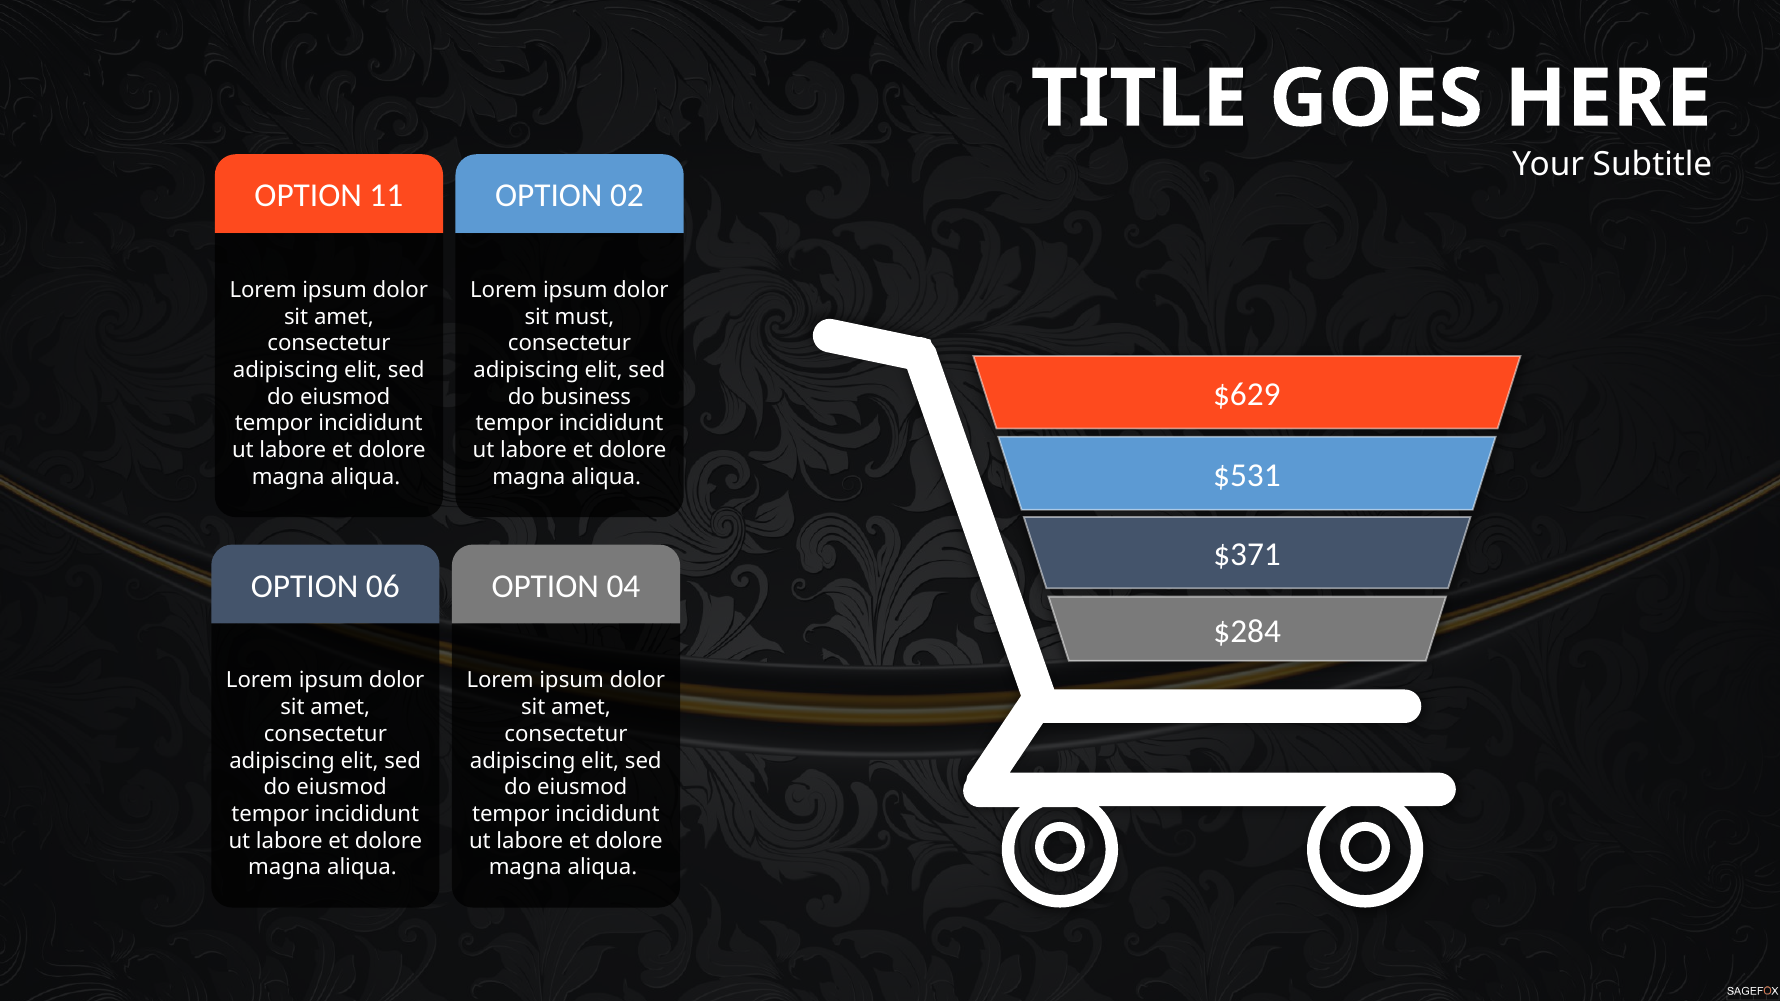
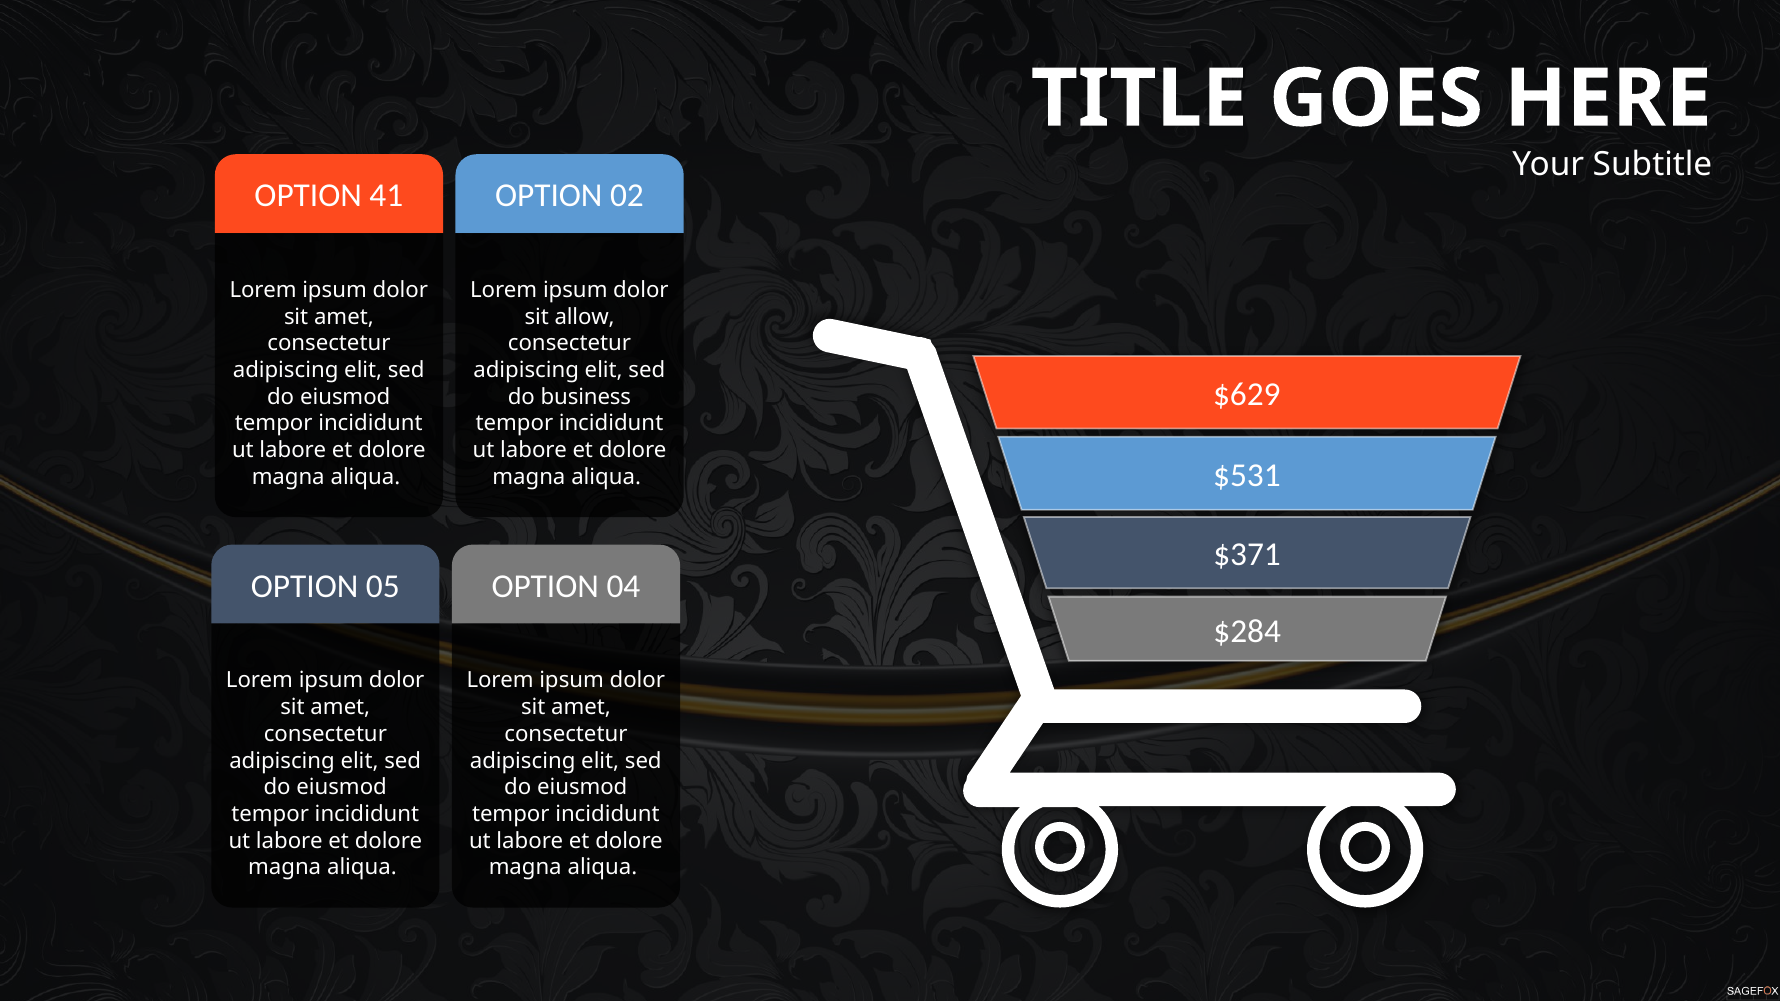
11: 11 -> 41
must: must -> allow
06: 06 -> 05
